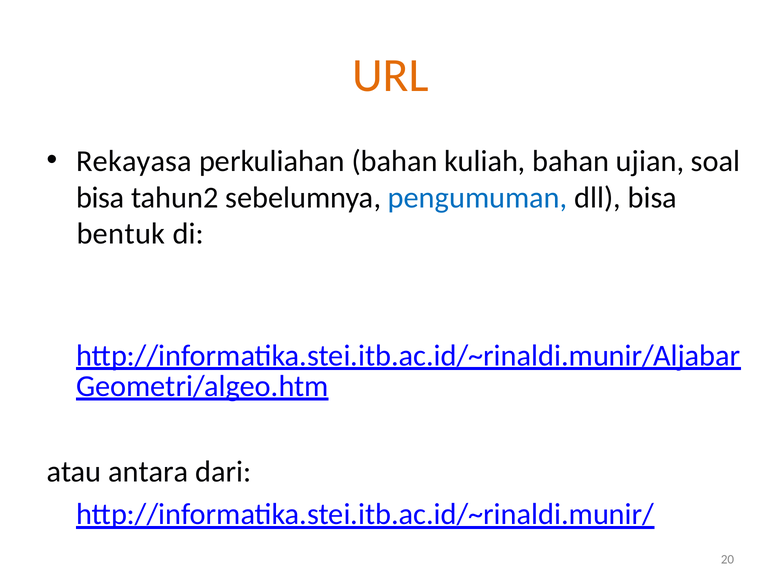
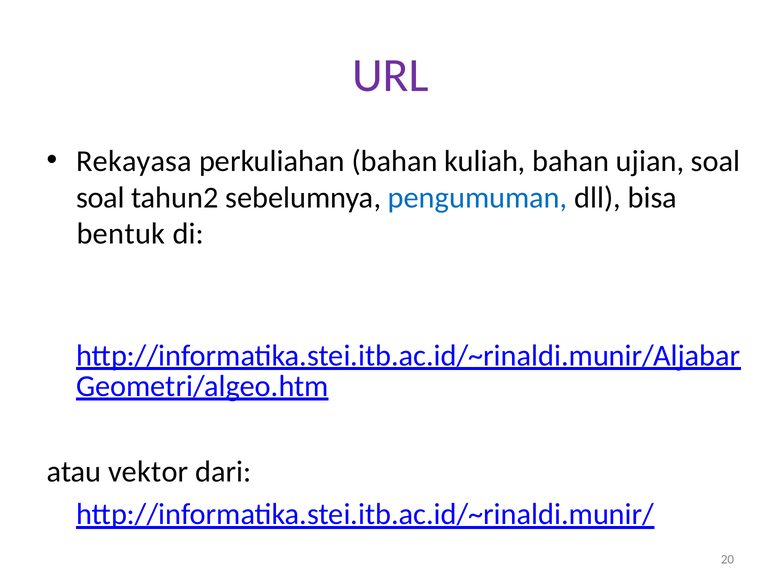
URL colour: orange -> purple
bisa at (100, 197): bisa -> soal
antara: antara -> vektor
